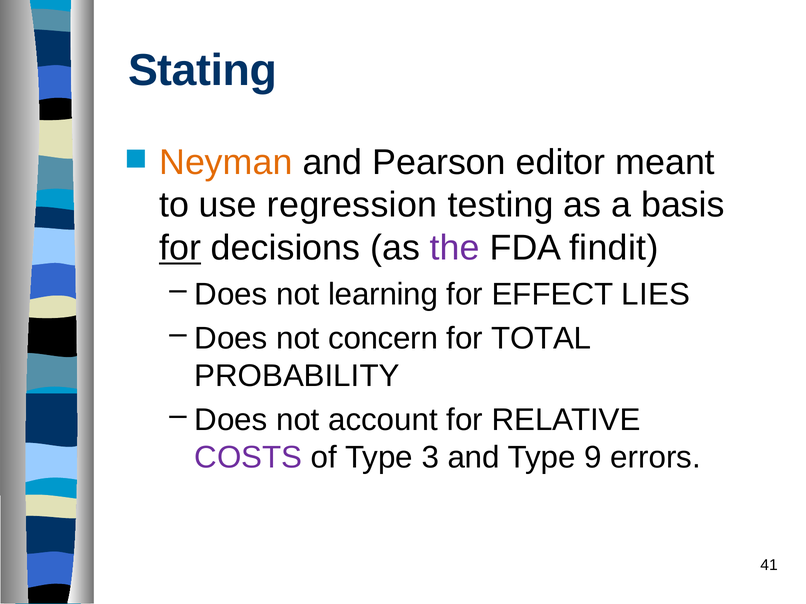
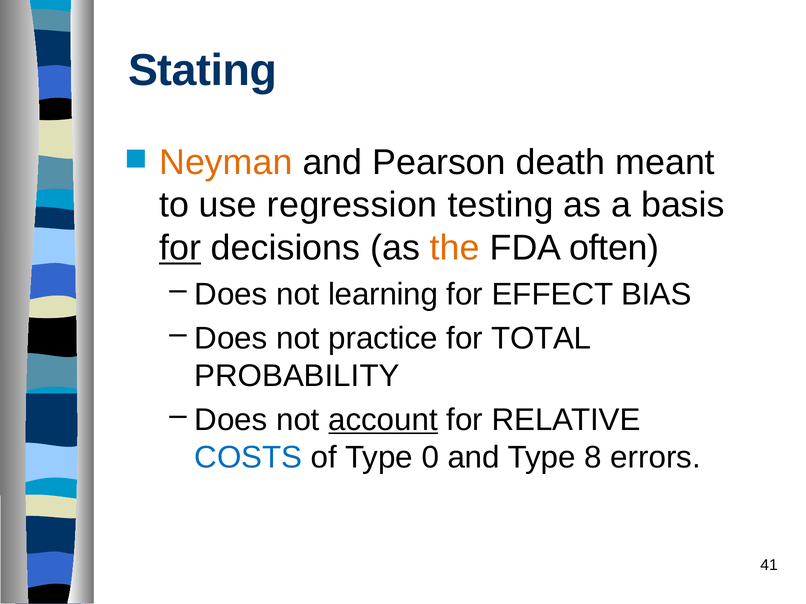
editor: editor -> death
the colour: purple -> orange
findit: findit -> often
LIES: LIES -> BIAS
concern: concern -> practice
account underline: none -> present
COSTS colour: purple -> blue
3: 3 -> 0
9: 9 -> 8
